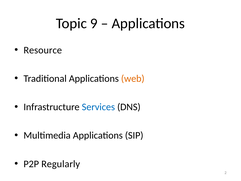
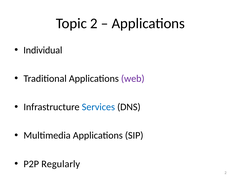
Topic 9: 9 -> 2
Resource: Resource -> Individual
web colour: orange -> purple
